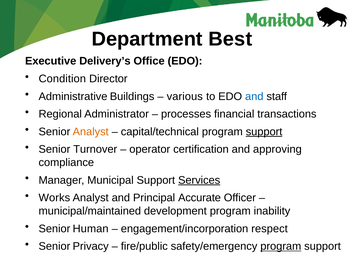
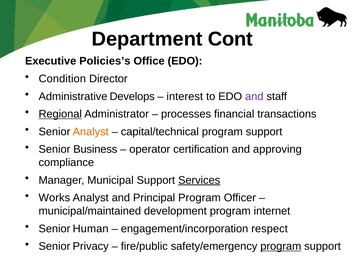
Best: Best -> Cont
Delivery’s: Delivery’s -> Policies’s
Buildings: Buildings -> Develops
various: various -> interest
and at (254, 96) colour: blue -> purple
Regional underline: none -> present
support at (264, 132) underline: present -> none
Turnover: Turnover -> Business
Principal Accurate: Accurate -> Program
inability: inability -> internet
